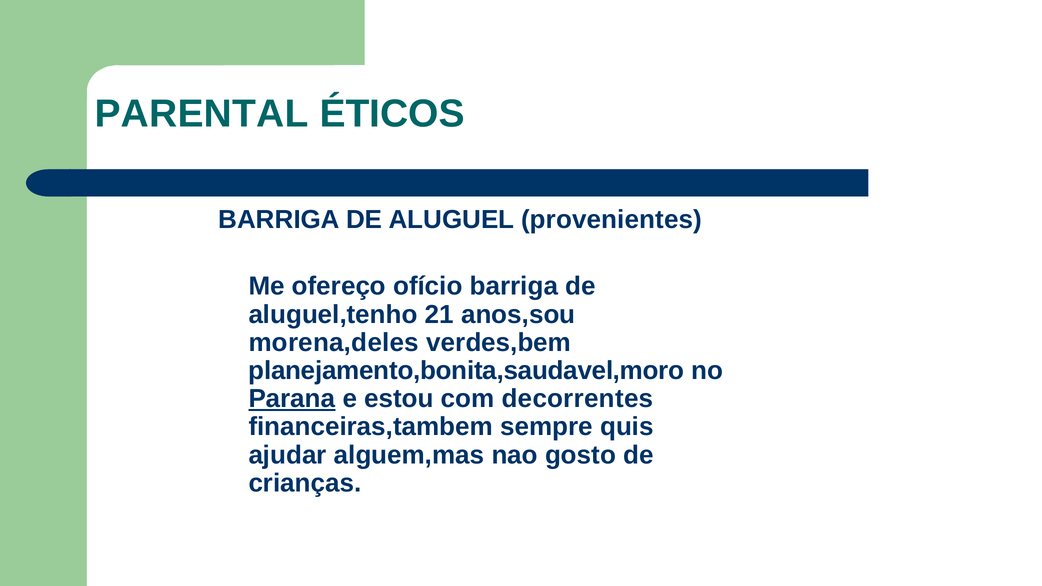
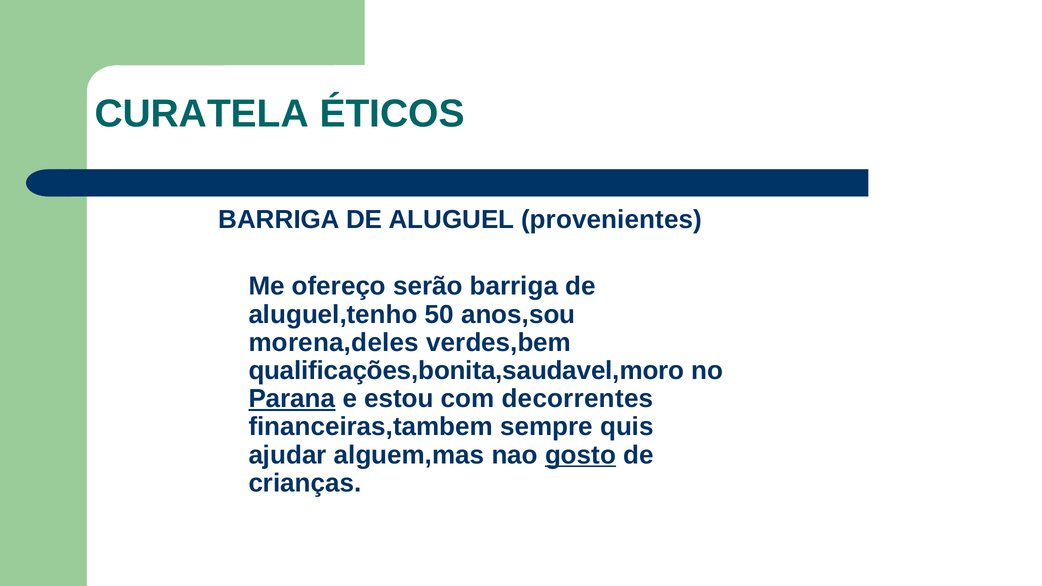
PARENTAL: PARENTAL -> CURATELA
ofício: ofício -> serão
21: 21 -> 50
planejamento,bonita,saudavel,moro: planejamento,bonita,saudavel,moro -> qualificações,bonita,saudavel,moro
gosto underline: none -> present
